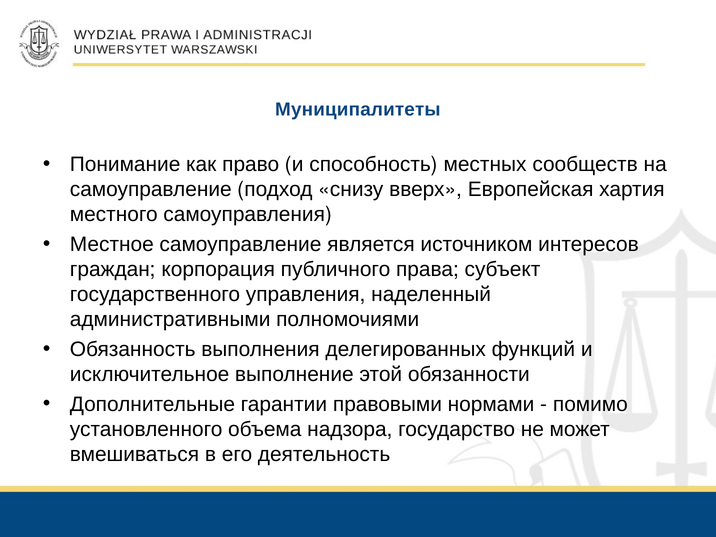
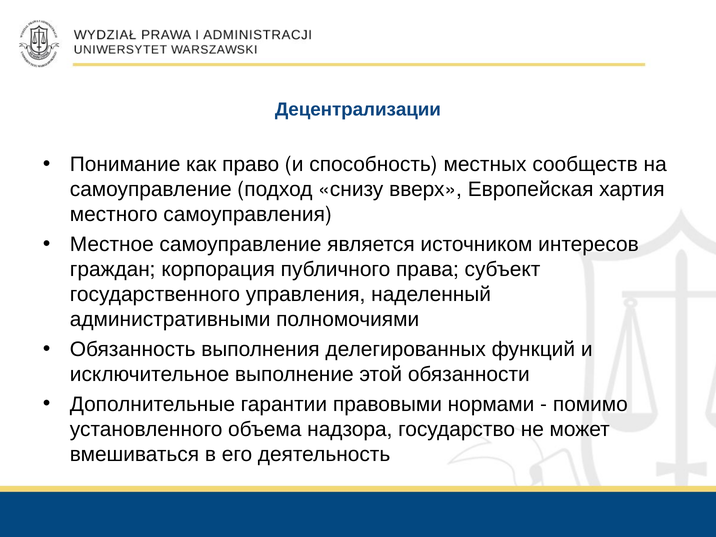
Муниципалитеты: Муниципалитеты -> Децентрализации
